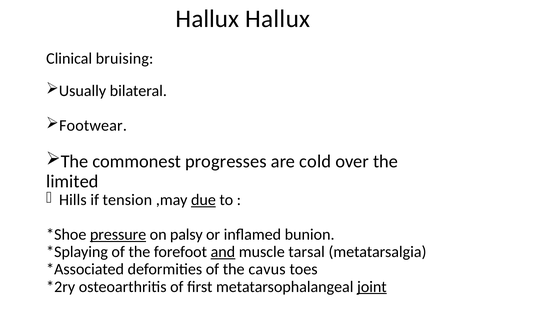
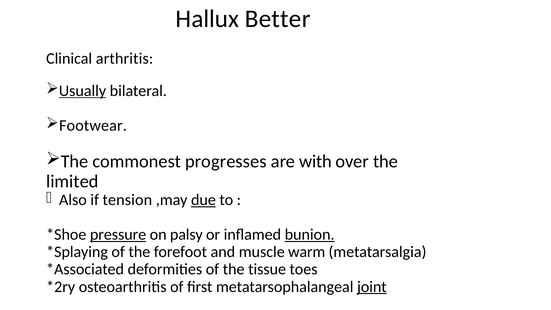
Hallux Hallux: Hallux -> Better
bruising: bruising -> arthritis
Usually underline: none -> present
cold: cold -> with
Hills: Hills -> Also
bunion underline: none -> present
and underline: present -> none
tarsal: tarsal -> warm
cavus: cavus -> tissue
